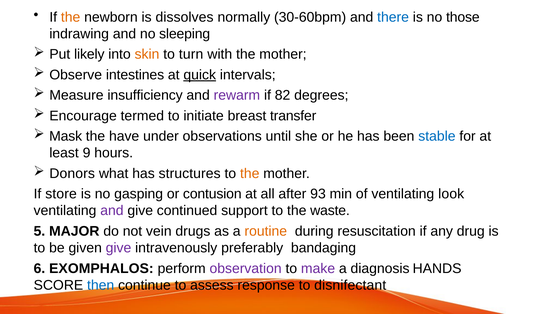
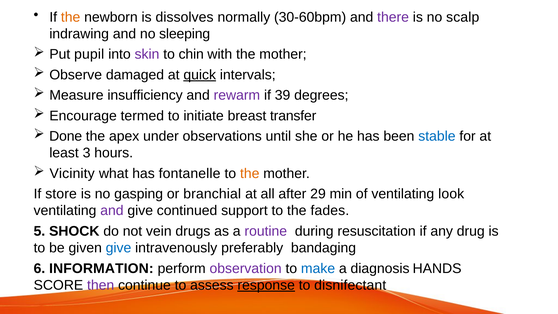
there colour: blue -> purple
those: those -> scalp
likely: likely -> pupil
skin colour: orange -> purple
turn: turn -> chin
intestines: intestines -> damaged
82: 82 -> 39
Mask: Mask -> Done
have: have -> apex
9: 9 -> 3
Donors: Donors -> Vicinity
structures: structures -> fontanelle
contusion: contusion -> branchial
93: 93 -> 29
waste: waste -> fades
MAJOR: MAJOR -> SHOCK
routine colour: orange -> purple
give at (119, 248) colour: purple -> blue
EXOMPHALOS: EXOMPHALOS -> INFORMATION
make colour: purple -> blue
then colour: blue -> purple
response underline: none -> present
